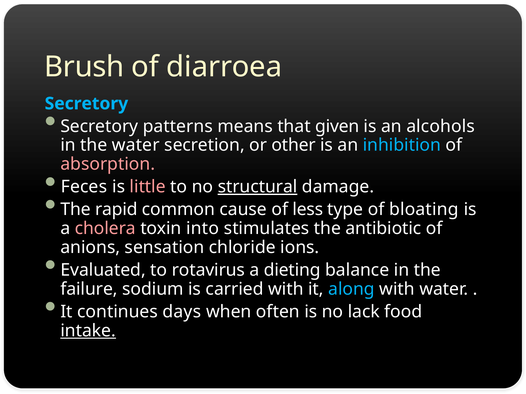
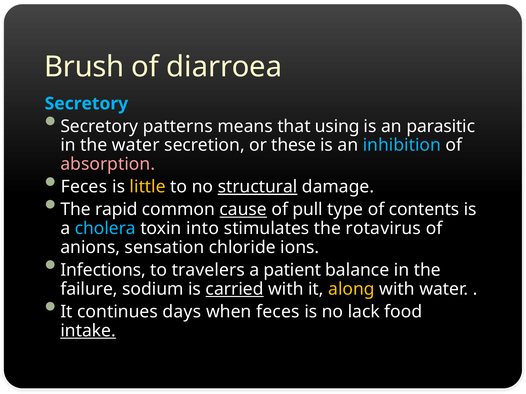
given: given -> using
alcohols: alcohols -> parasitic
other: other -> these
little colour: pink -> yellow
cause underline: none -> present
less: less -> pull
bloating: bloating -> contents
cholera colour: pink -> light blue
antibiotic: antibiotic -> rotavirus
Evaluated: Evaluated -> Infections
rotavirus: rotavirus -> travelers
dieting: dieting -> patient
carried underline: none -> present
along colour: light blue -> yellow
when often: often -> feces
